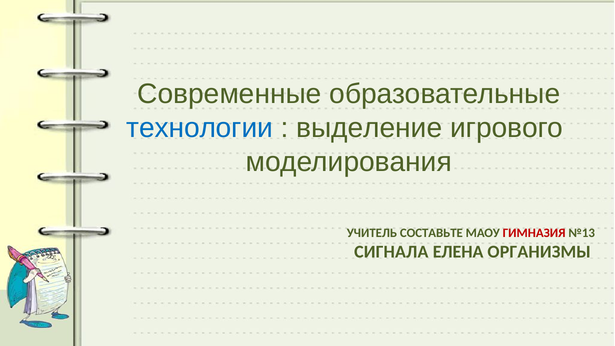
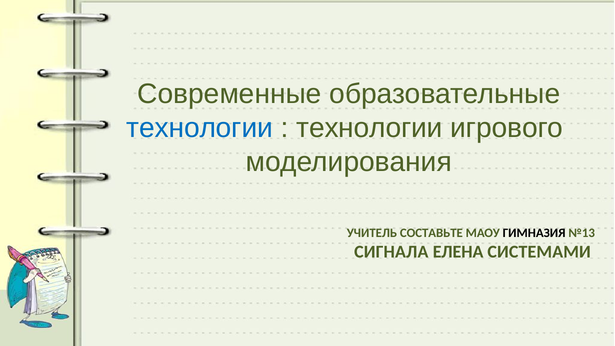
выделение at (369, 128): выделение -> технологии
ГИМНАЗИЯ colour: red -> black
ОРГАНИЗМЫ: ОРГАНИЗМЫ -> СИСТЕМАМИ
